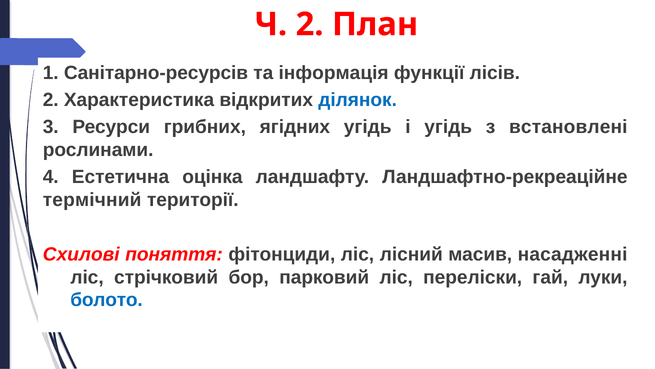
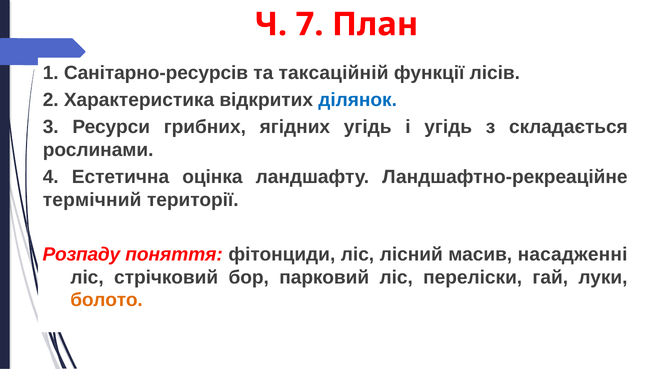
Ч 2: 2 -> 7
інформація: інформація -> таксаційній
встановлені: встановлені -> складається
Схилові: Схилові -> Розпаду
болото colour: blue -> orange
